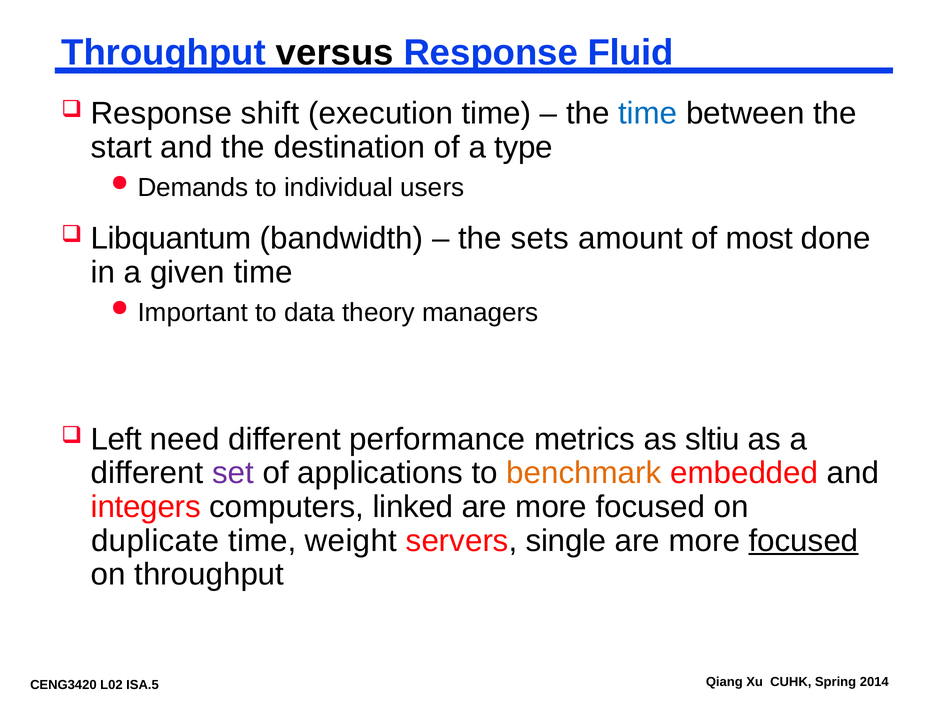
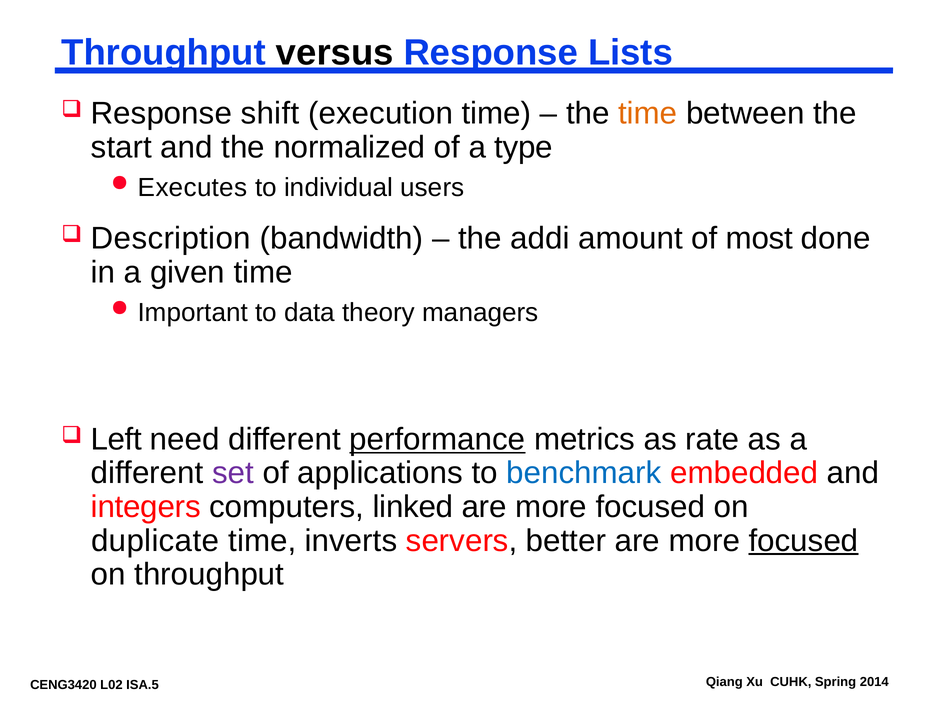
Fluid: Fluid -> Lists
time at (648, 113) colour: blue -> orange
destination: destination -> normalized
Demands: Demands -> Executes
Libquantum: Libquantum -> Description
sets: sets -> addi
performance underline: none -> present
sltiu: sltiu -> rate
benchmark colour: orange -> blue
weight: weight -> inverts
single: single -> better
